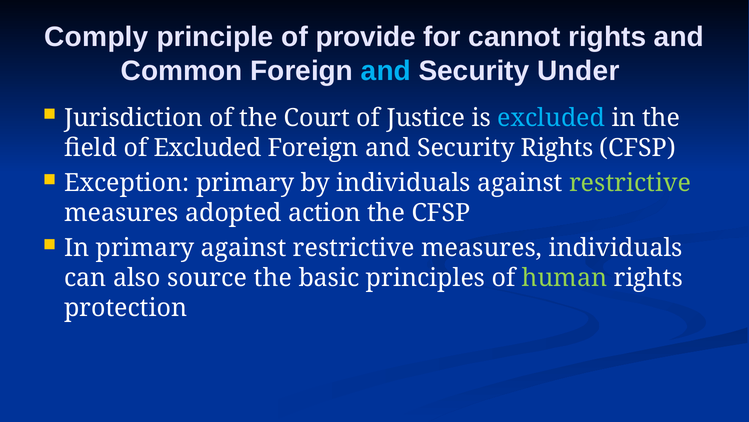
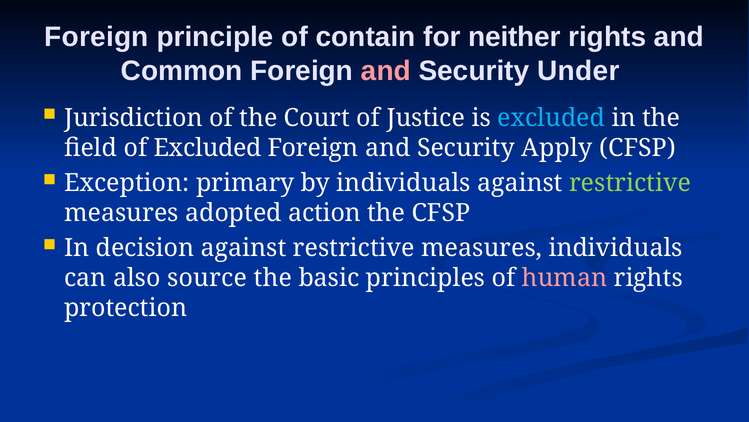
Comply at (96, 37): Comply -> Foreign
provide: provide -> contain
cannot: cannot -> neither
and at (386, 71) colour: light blue -> pink
Security Rights: Rights -> Apply
In primary: primary -> decision
human colour: light green -> pink
